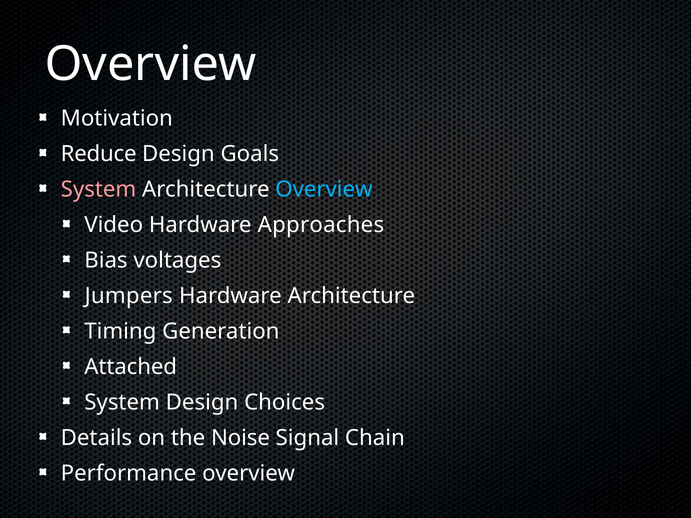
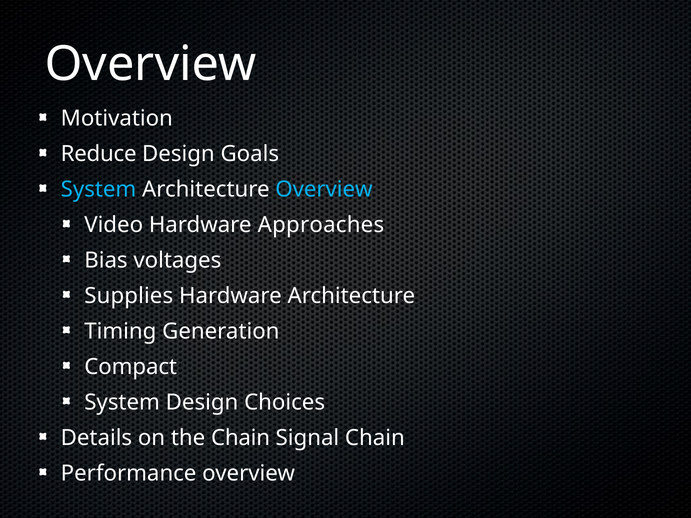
System at (99, 190) colour: pink -> light blue
Jumpers: Jumpers -> Supplies
Attached: Attached -> Compact
the Noise: Noise -> Chain
